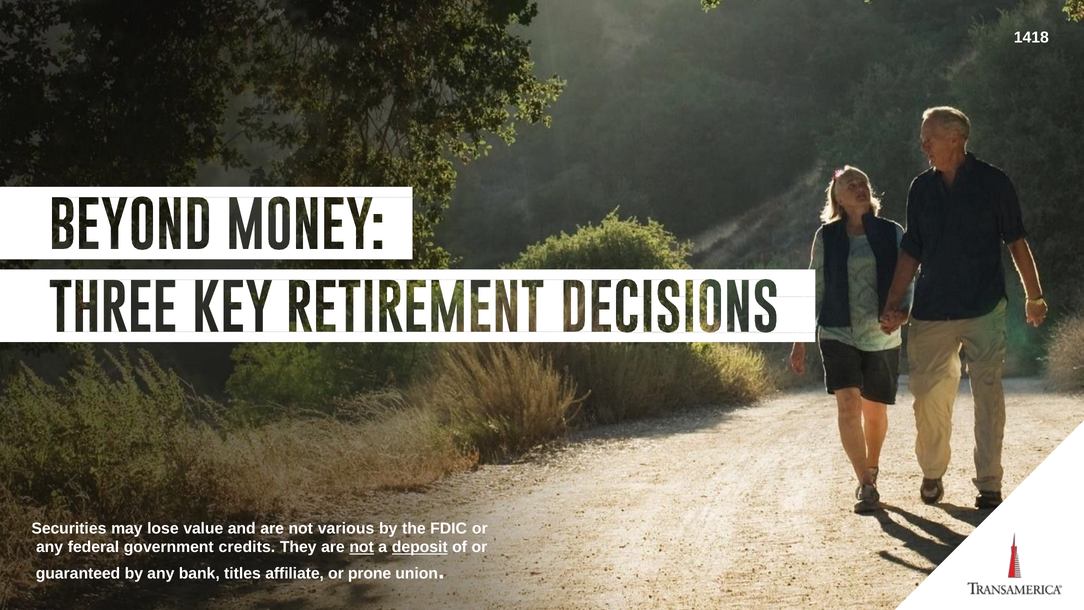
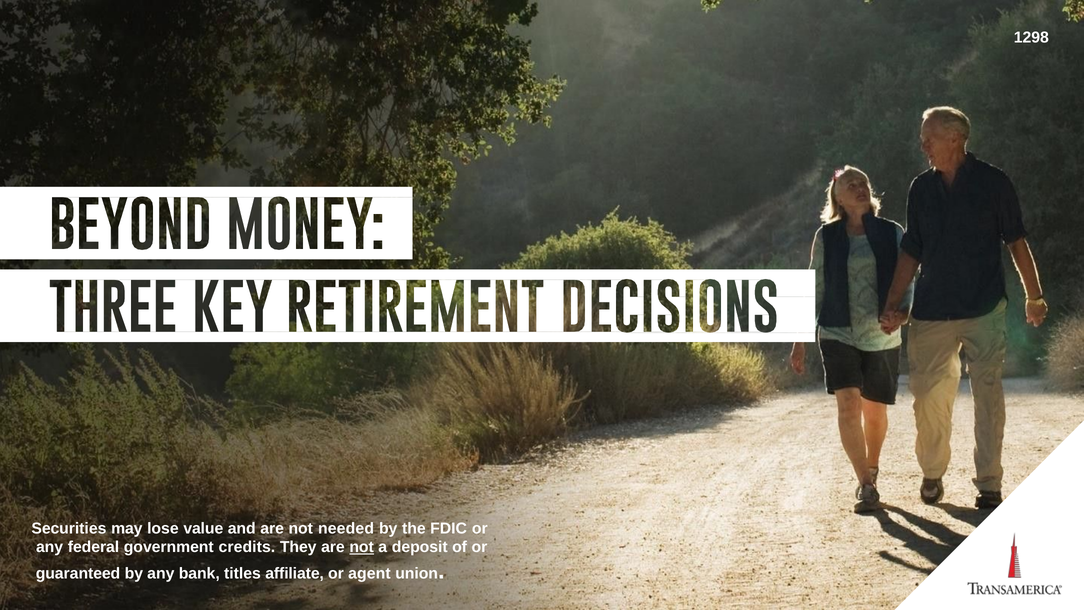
1418: 1418 -> 1298
various: various -> needed
deposit underline: present -> none
prone: prone -> agent
